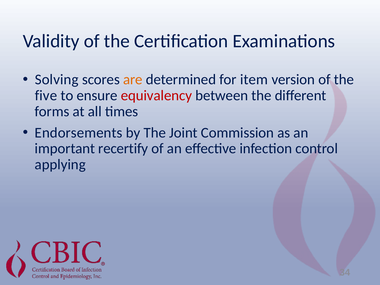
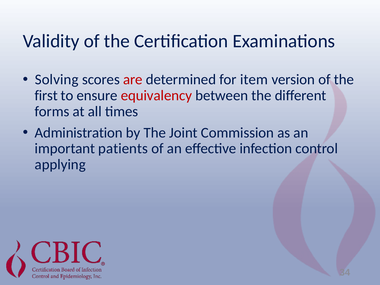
are colour: orange -> red
five: five -> first
Endorsements: Endorsements -> Administration
recertify: recertify -> patients
